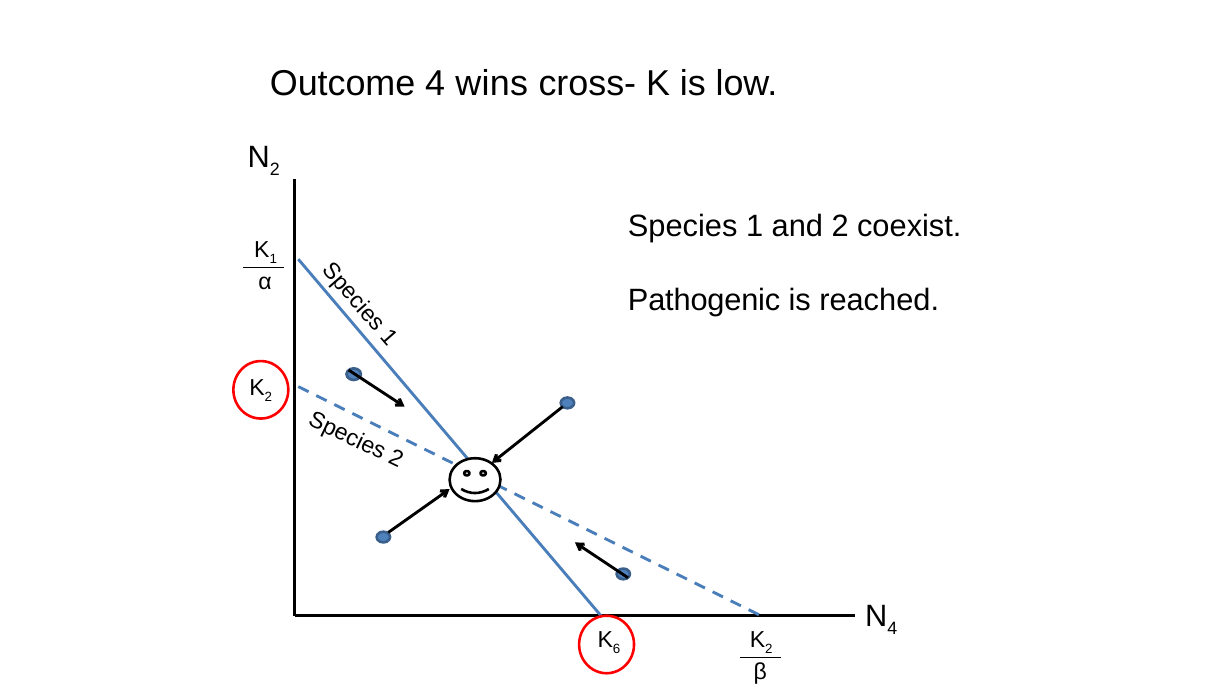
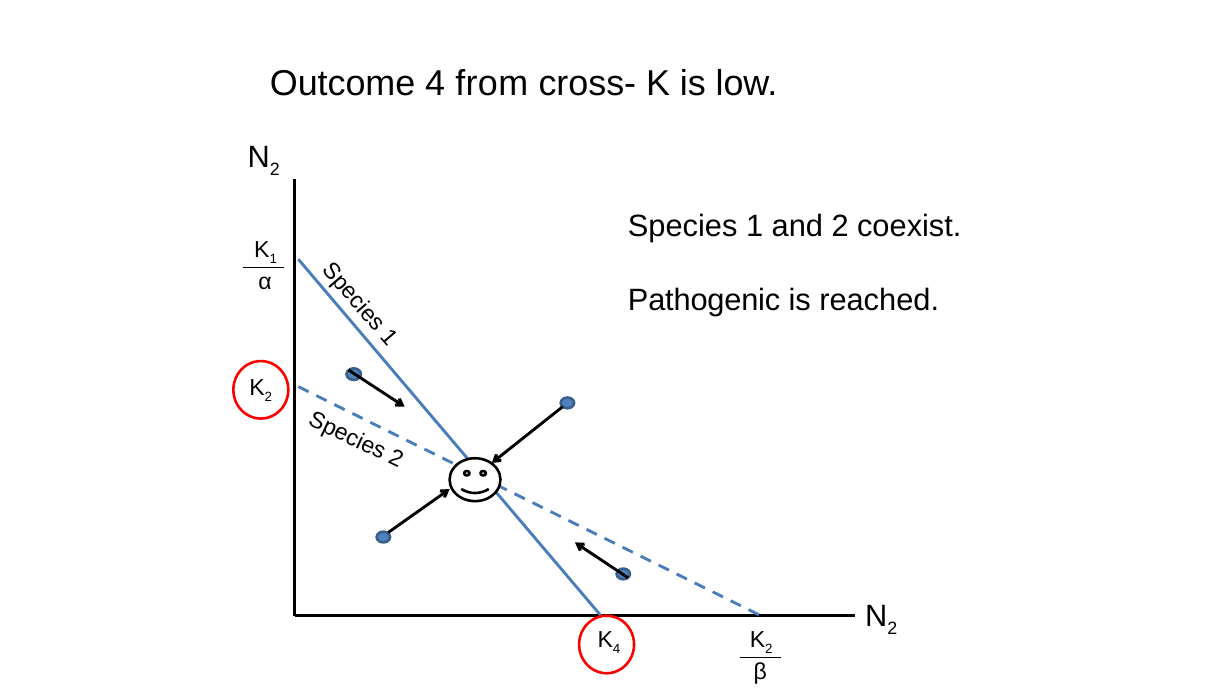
wins: wins -> from
4 at (892, 628): 4 -> 2
K 6: 6 -> 4
